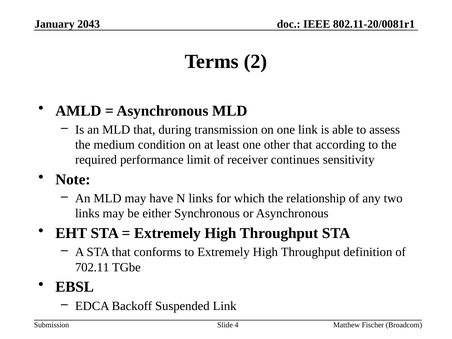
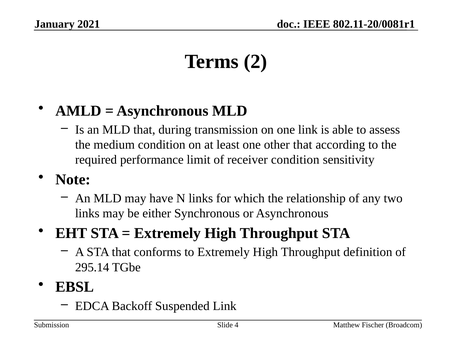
2043: 2043 -> 2021
receiver continues: continues -> condition
702.11: 702.11 -> 295.14
